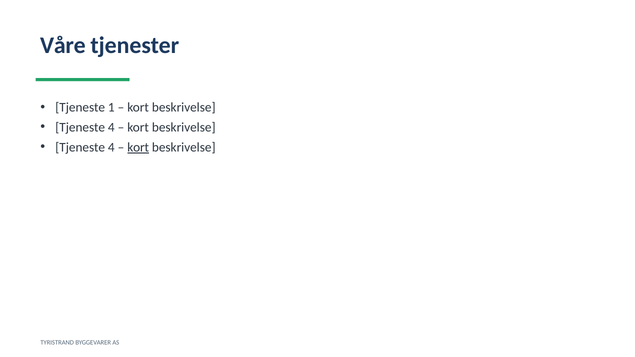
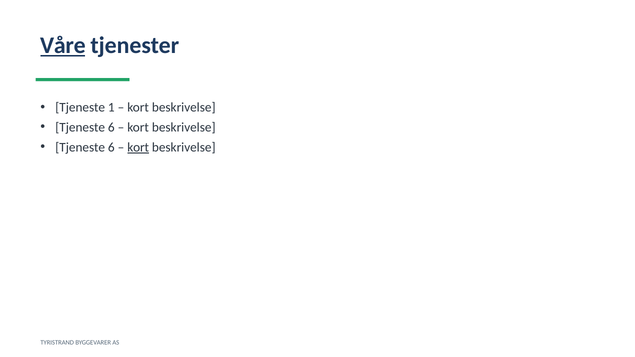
Våre underline: none -> present
4 at (111, 127): 4 -> 6
4 at (111, 147): 4 -> 6
